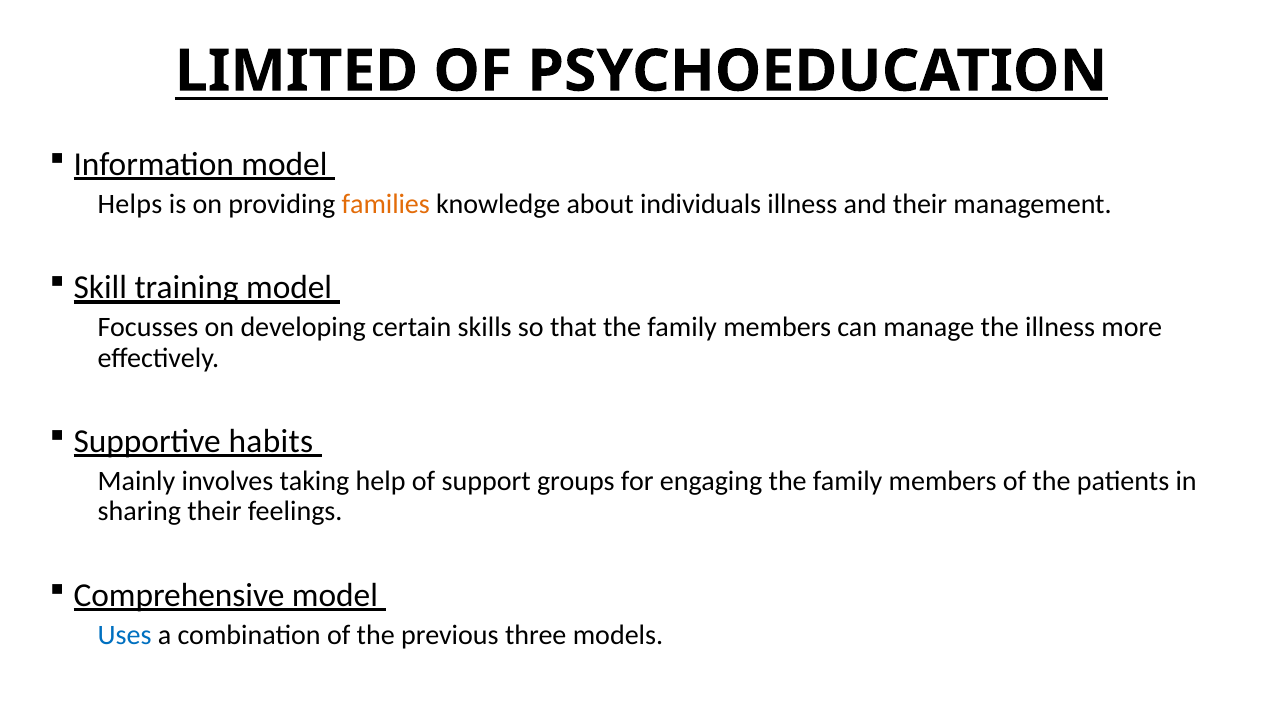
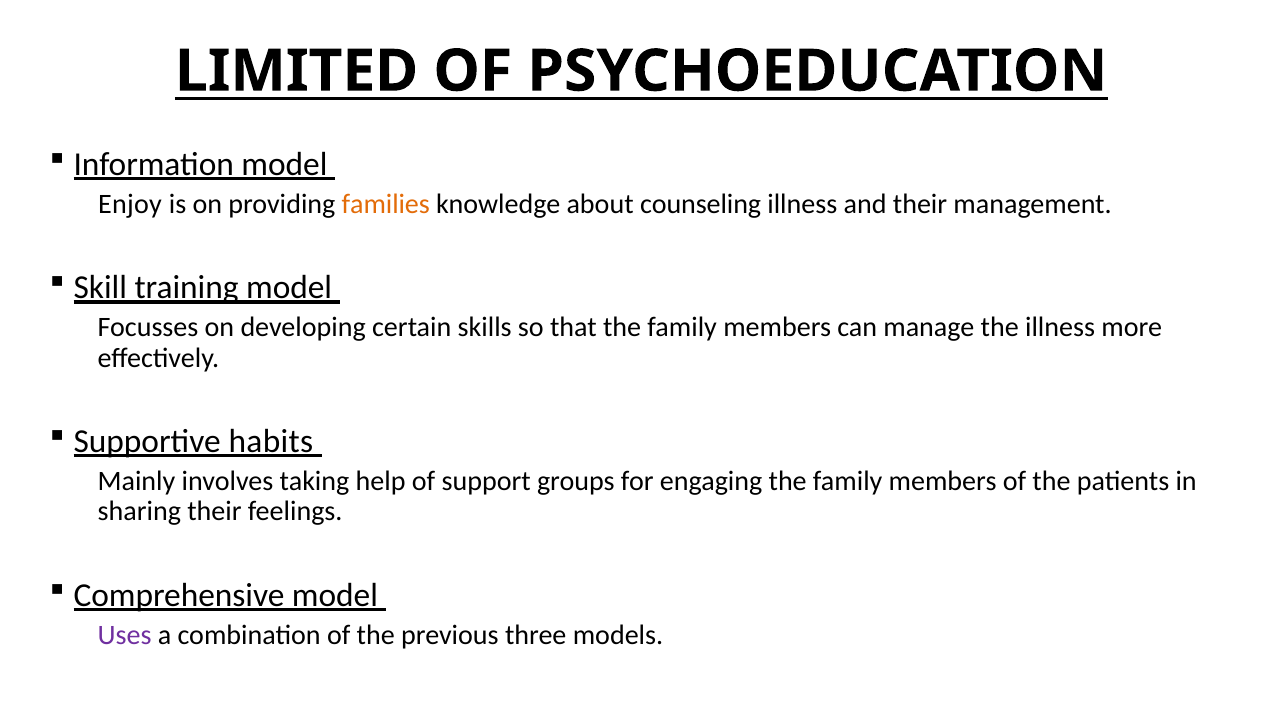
Helps: Helps -> Enjoy
individuals: individuals -> counseling
Uses colour: blue -> purple
